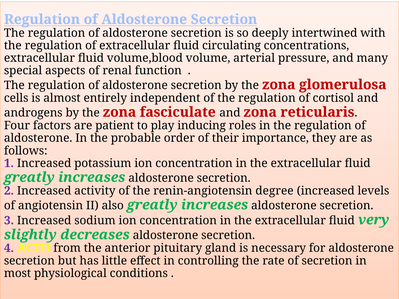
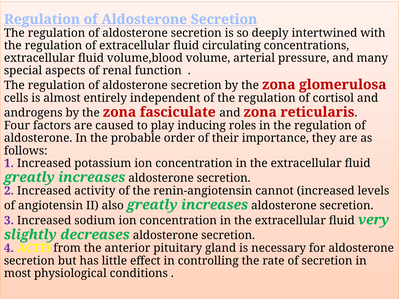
patient: patient -> caused
degree: degree -> cannot
